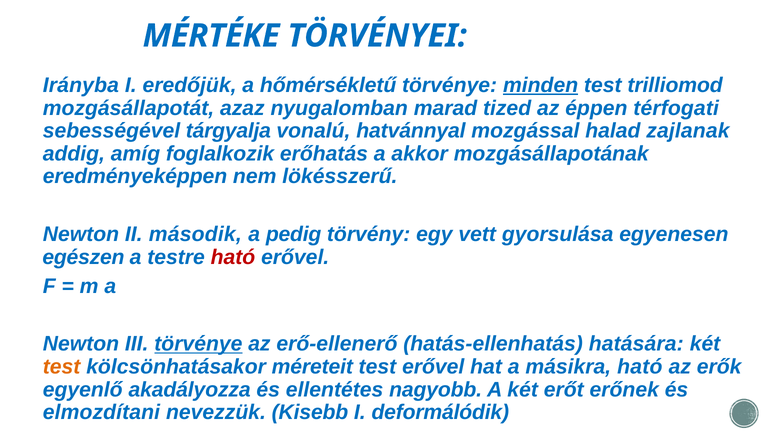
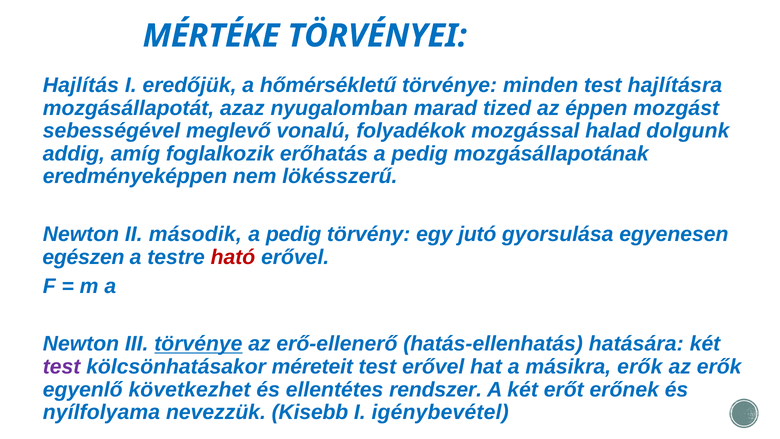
Irányba: Irányba -> Hajlítás
minden underline: present -> none
trilliomod: trilliomod -> hajlításra
térfogati: térfogati -> mozgást
tárgyalja: tárgyalja -> meglevő
hatvánnyal: hatvánnyal -> folyadékok
zajlanak: zajlanak -> dolgunk
erőhatás a akkor: akkor -> pedig
vett: vett -> jutó
test at (62, 367) colour: orange -> purple
másikra ható: ható -> erők
akadályozza: akadályozza -> következhet
nagyobb: nagyobb -> rendszer
elmozdítani: elmozdítani -> nyílfolyama
deformálódik: deformálódik -> igénybevétel
